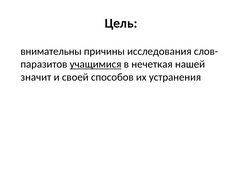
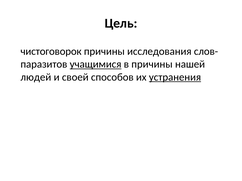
внимательны: внимательны -> чистоговорок
в нечеткая: нечеткая -> причины
значит: значит -> людей
устранения underline: none -> present
